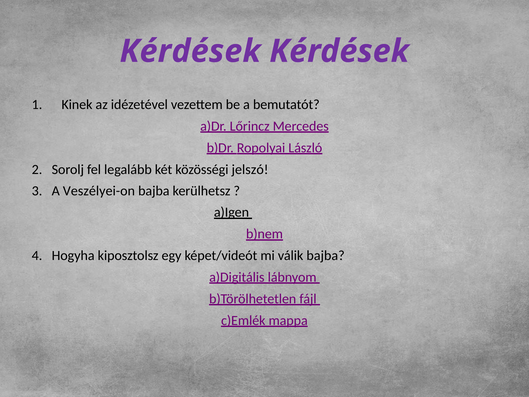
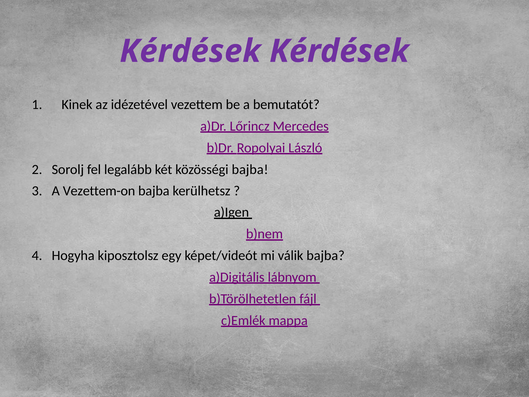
közösségi jelszó: jelszó -> bajba
Veszélyei-on: Veszélyei-on -> Vezettem-on
